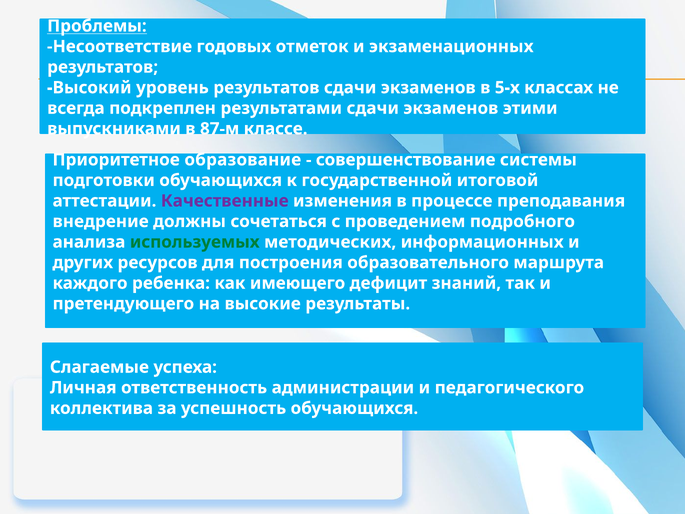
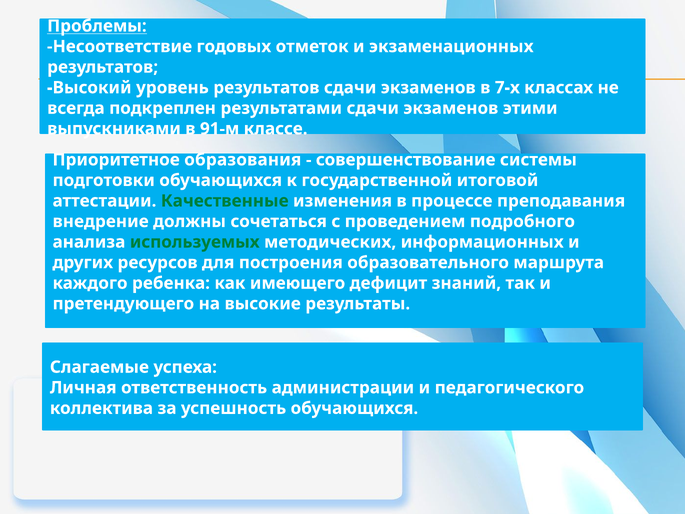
5-х: 5-х -> 7-х
87-м: 87-м -> 91-м
образование: образование -> образования
Качественные colour: purple -> green
